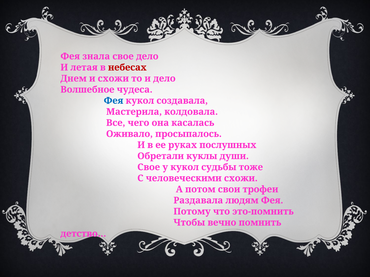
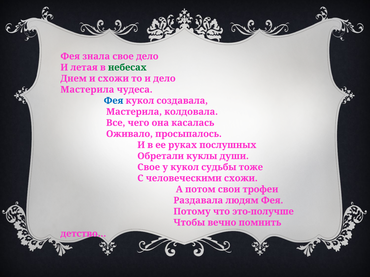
небесах colour: red -> green
Волшебное at (87, 90): Волшебное -> Мастерила
это-помнить: это-помнить -> это-получше
